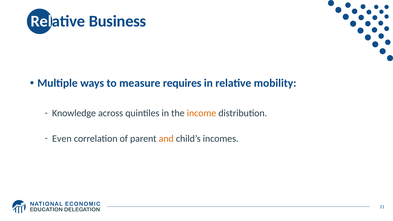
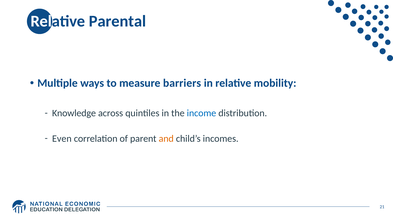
Business: Business -> Parental
requires: requires -> barriers
income colour: orange -> blue
